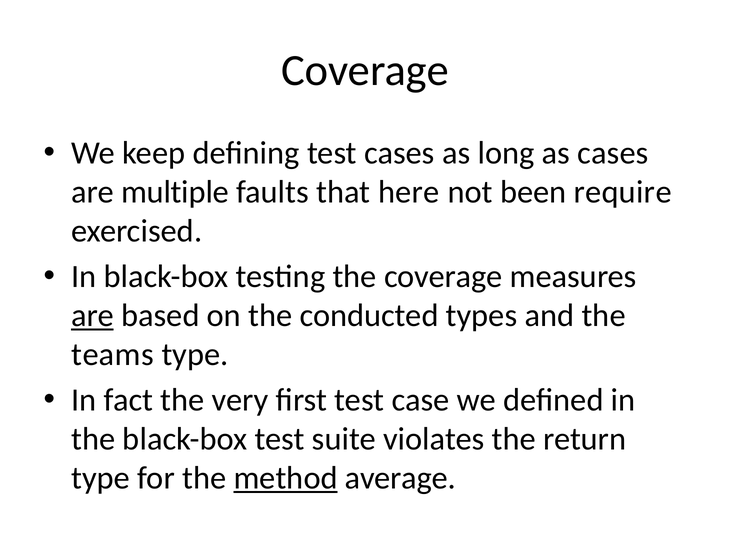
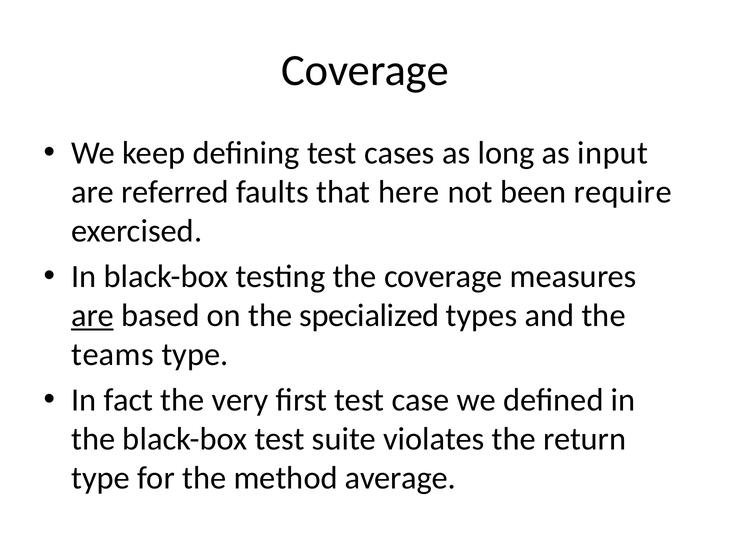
as cases: cases -> input
multiple: multiple -> referred
conducted: conducted -> specialized
method underline: present -> none
